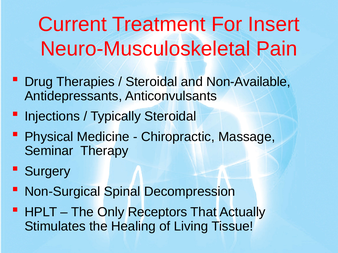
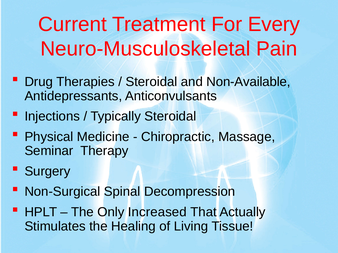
Insert: Insert -> Every
Receptors: Receptors -> Increased
